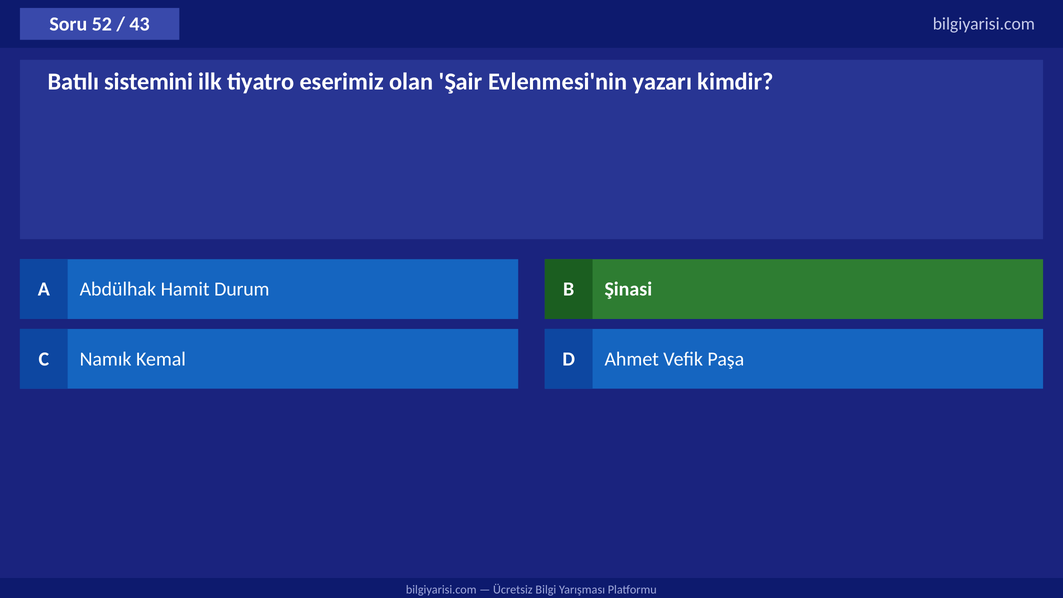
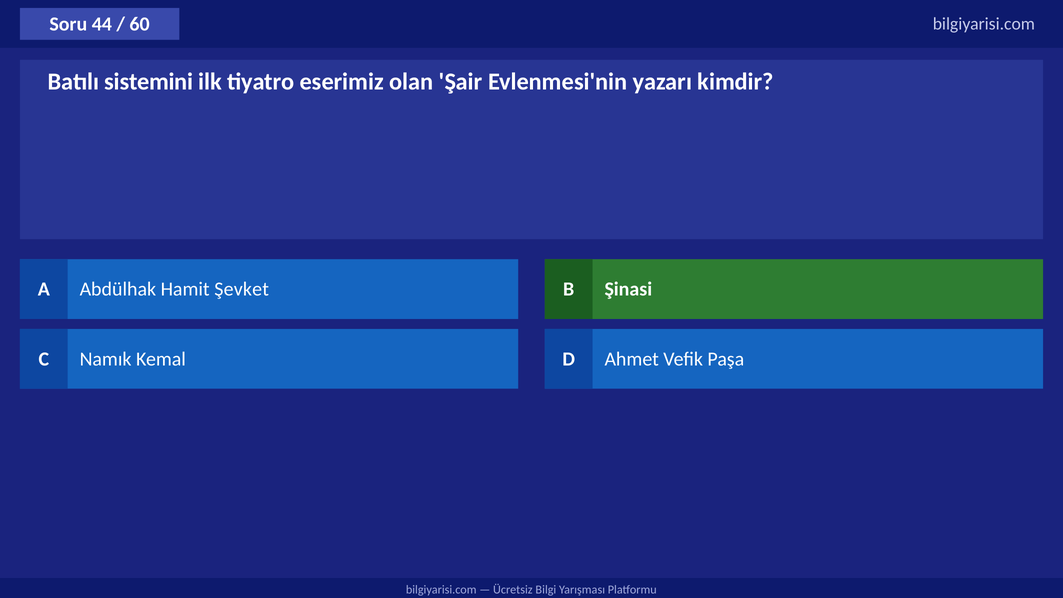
52: 52 -> 44
43: 43 -> 60
Durum: Durum -> Şevket
